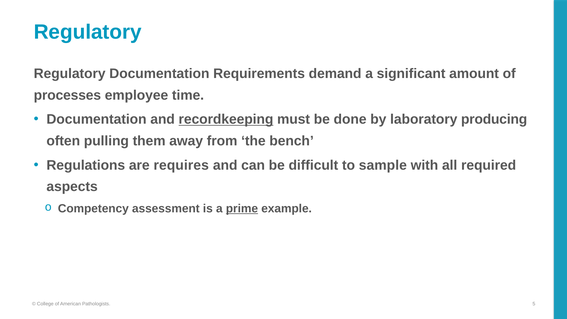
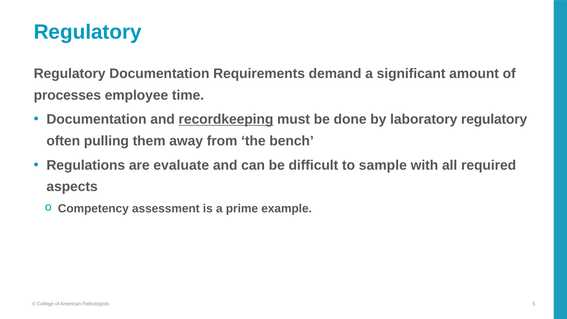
laboratory producing: producing -> regulatory
requires: requires -> evaluate
prime underline: present -> none
